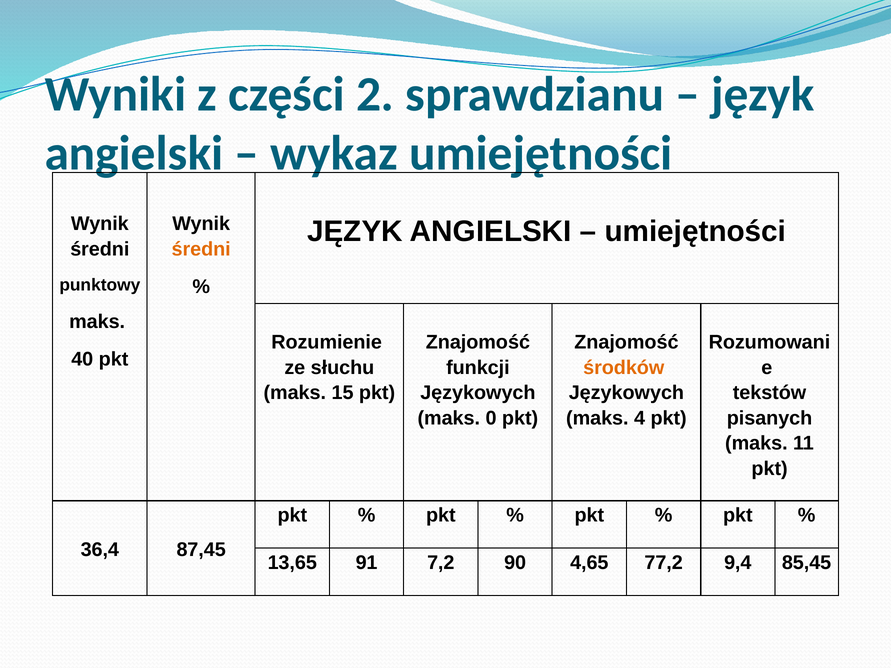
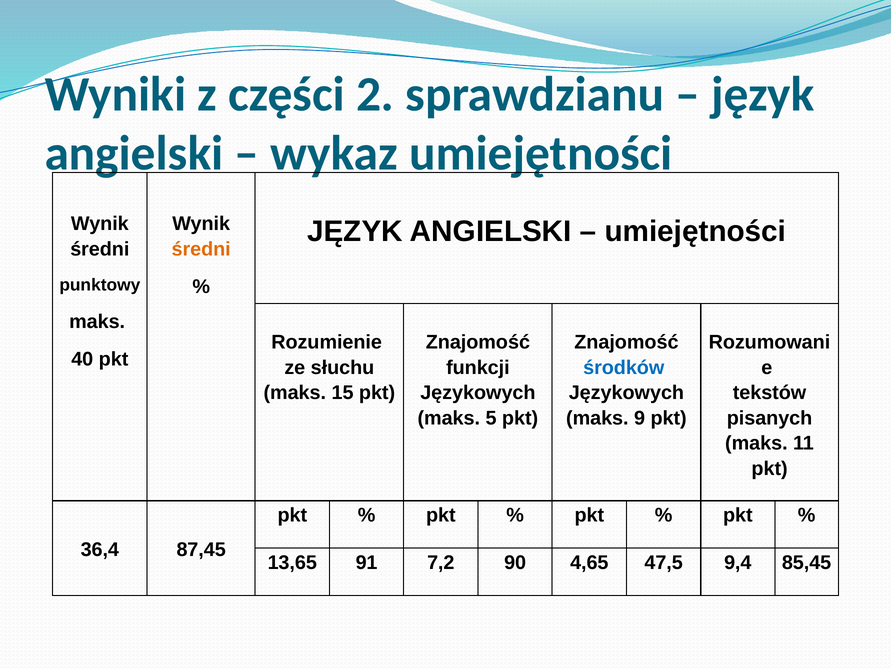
środków colour: orange -> blue
0: 0 -> 5
4: 4 -> 9
77,2: 77,2 -> 47,5
